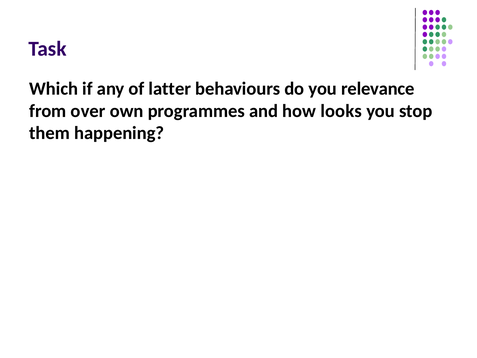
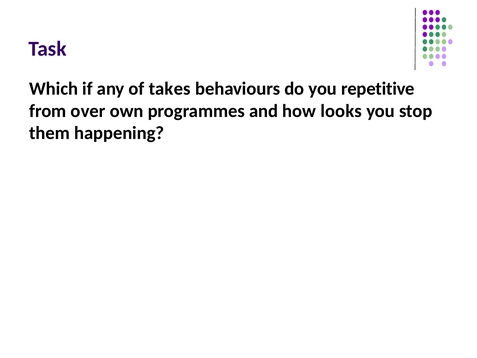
latter: latter -> takes
relevance: relevance -> repetitive
